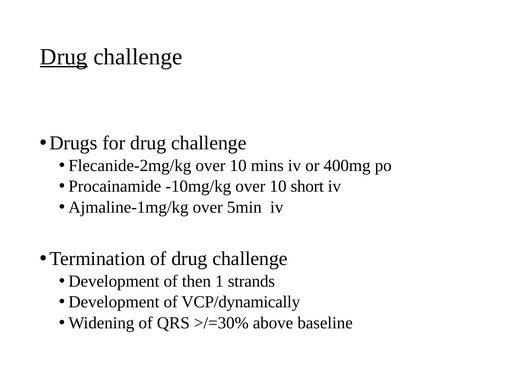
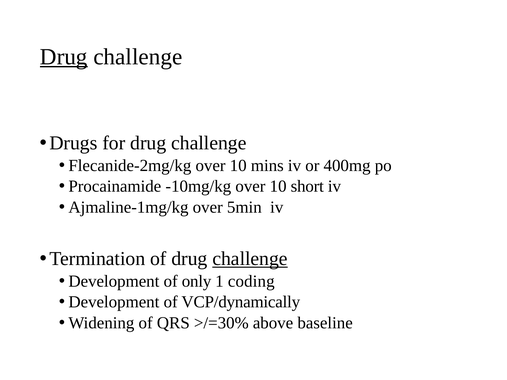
challenge at (250, 259) underline: none -> present
then: then -> only
strands: strands -> coding
